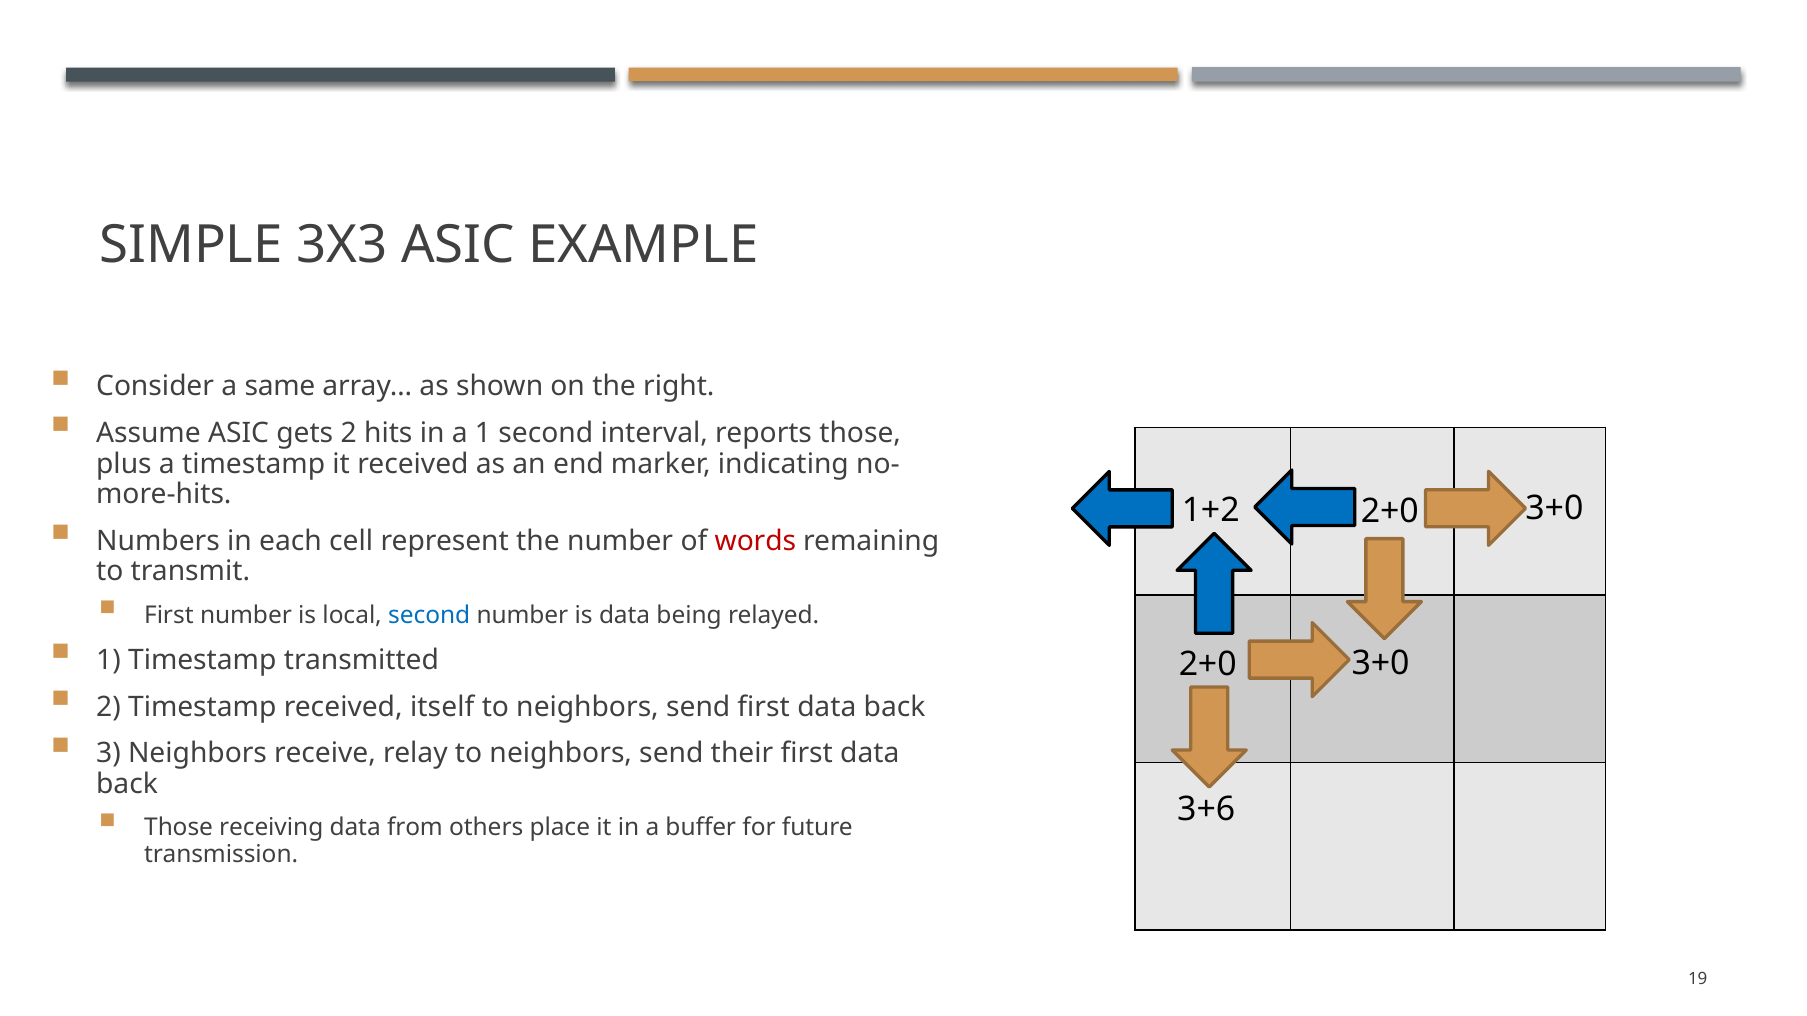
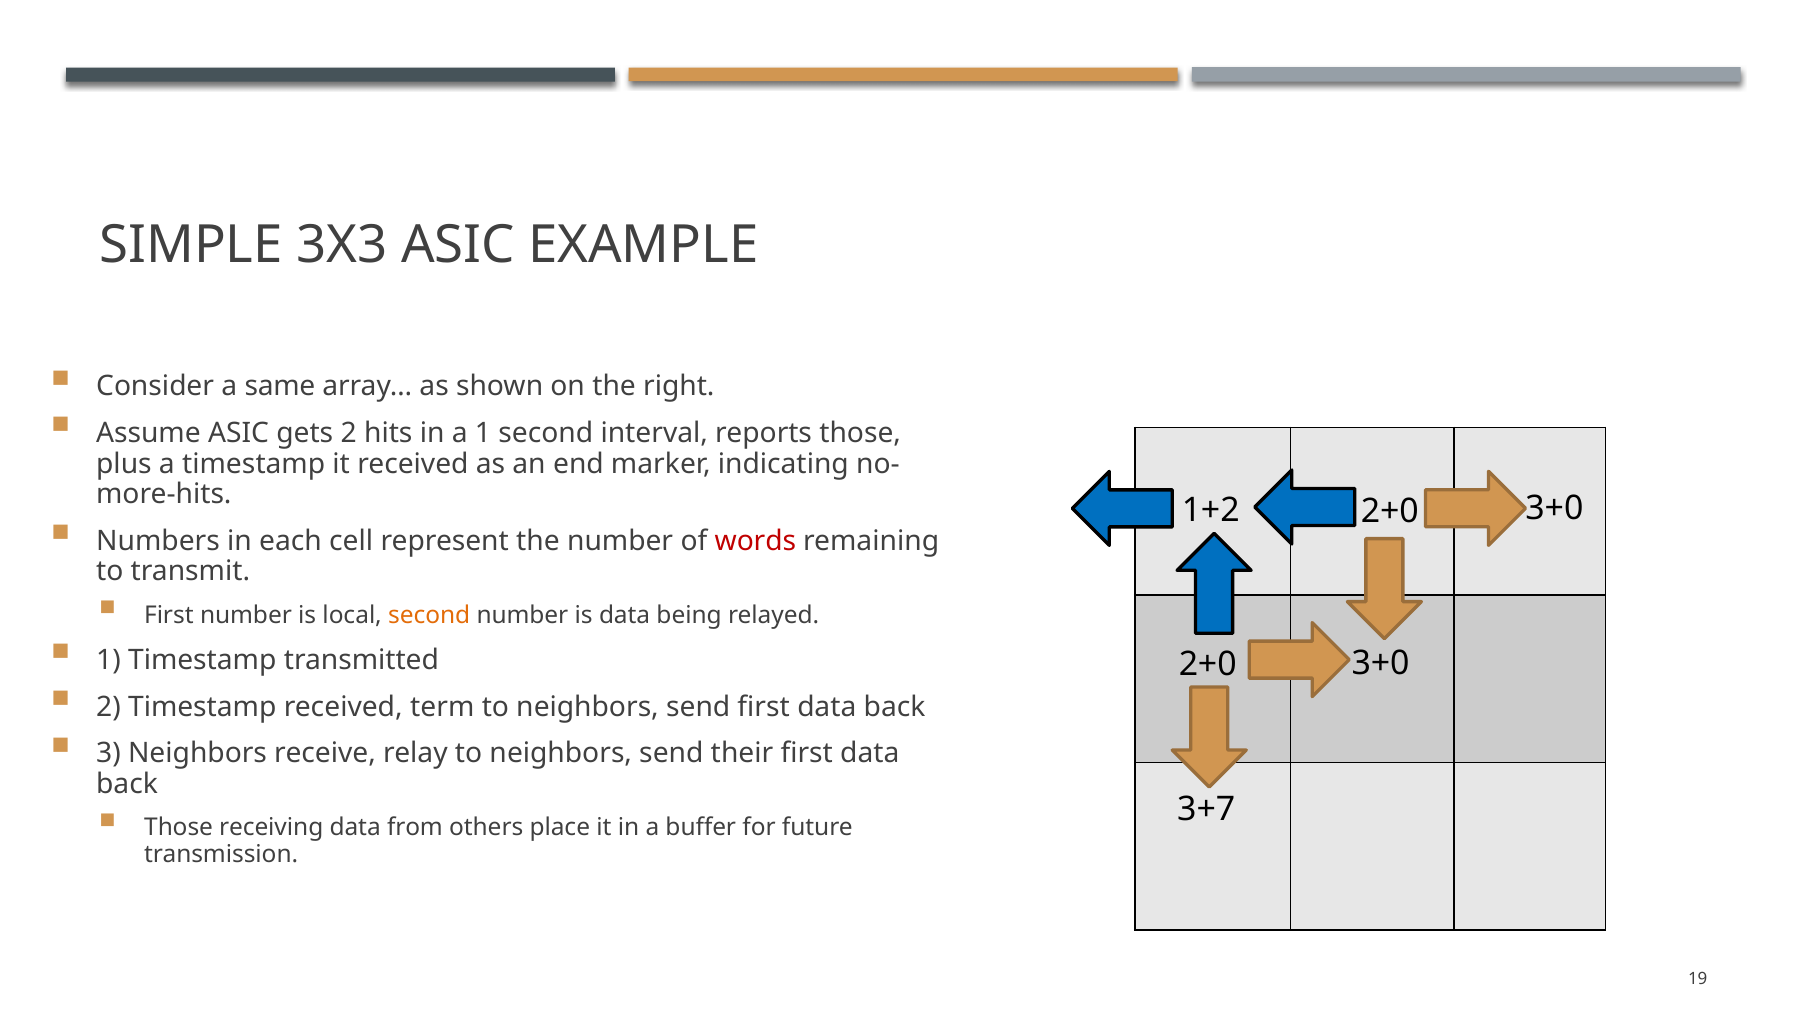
second at (429, 615) colour: blue -> orange
itself: itself -> term
3+6: 3+6 -> 3+7
